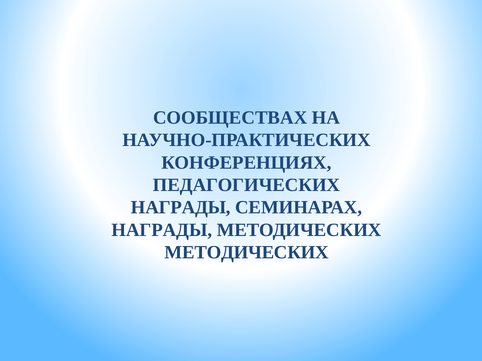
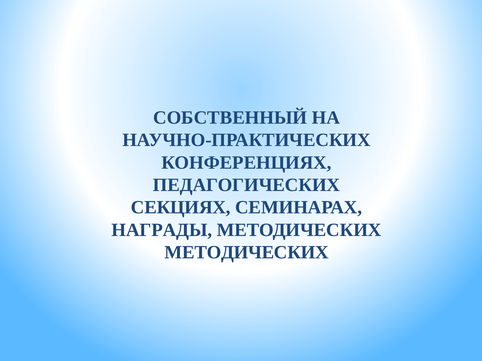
СООБЩЕСТВАХ: СООБЩЕСТВАХ -> СОБСТВЕННЫЙ
НАГРАДЫ at (181, 208): НАГРАДЫ -> СЕКЦИЯХ
